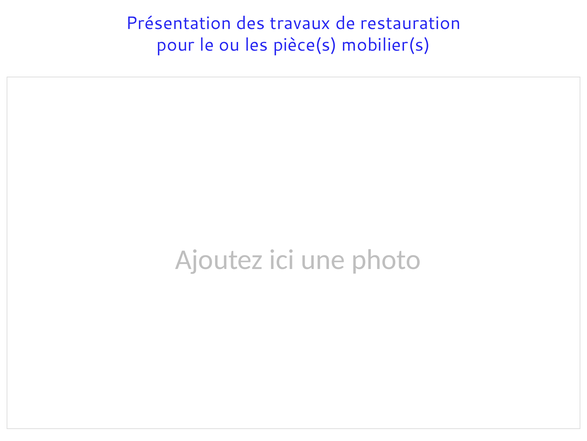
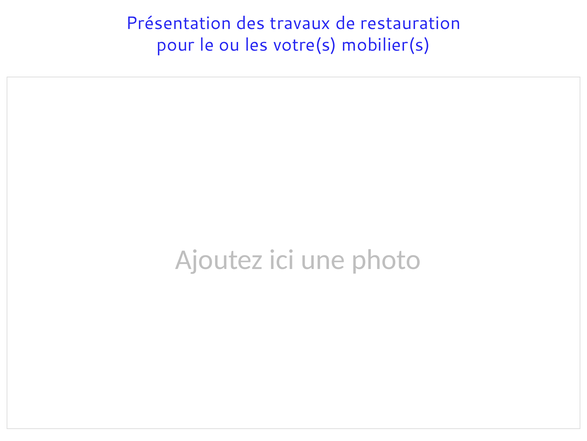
pièce(s: pièce(s -> votre(s
